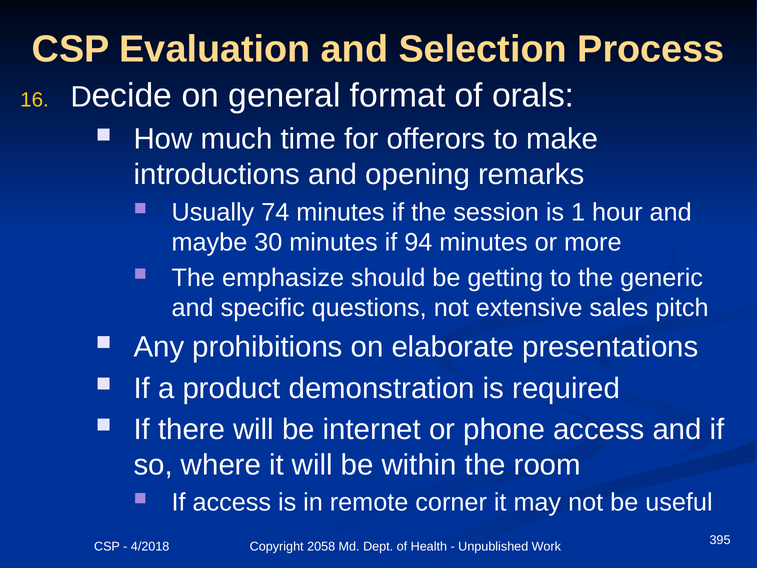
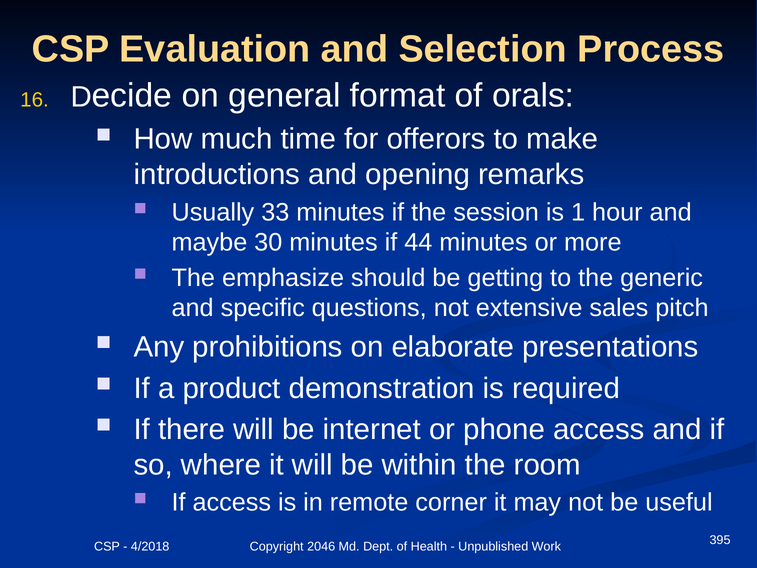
74: 74 -> 33
94: 94 -> 44
2058: 2058 -> 2046
